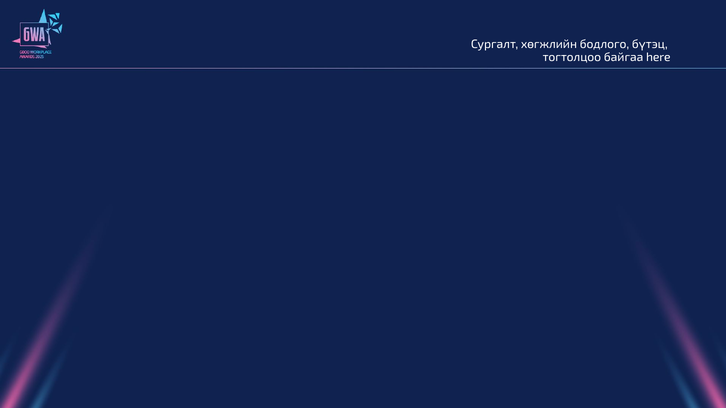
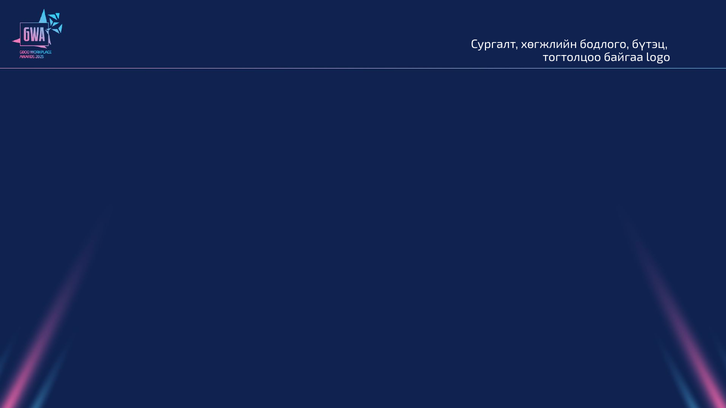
here: here -> logo
